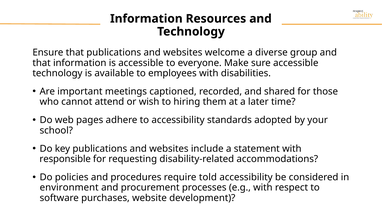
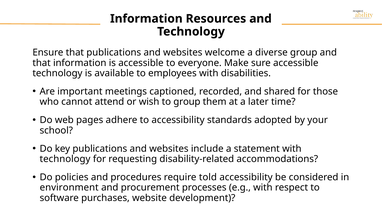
to hiring: hiring -> group
responsible at (65, 159): responsible -> technology
